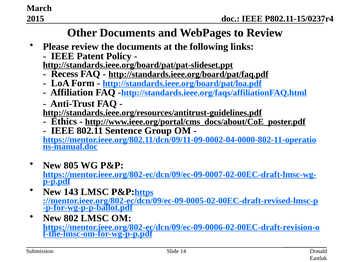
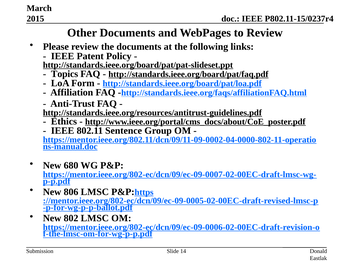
Recess: Recess -> Topics
805: 805 -> 680
143: 143 -> 806
